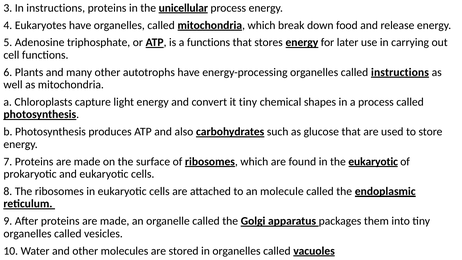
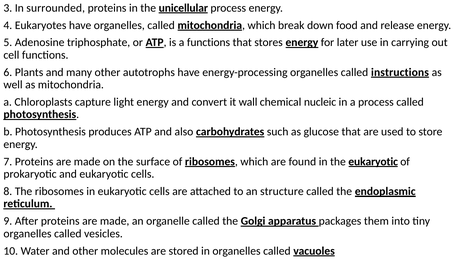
In instructions: instructions -> surrounded
it tiny: tiny -> wall
shapes: shapes -> nucleic
molecule: molecule -> structure
